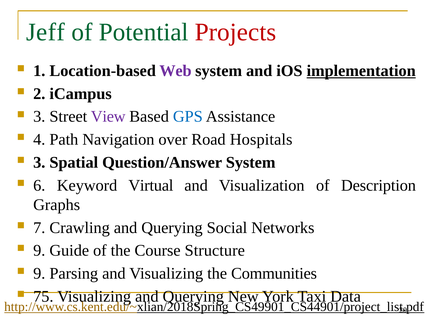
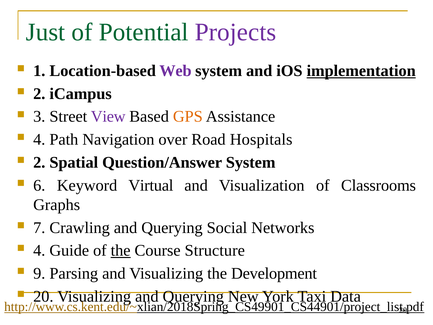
Jeff: Jeff -> Just
Projects colour: red -> purple
GPS colour: blue -> orange
3 at (39, 162): 3 -> 2
Description: Description -> Classrooms
9 at (39, 250): 9 -> 4
the at (121, 250) underline: none -> present
Communities: Communities -> Development
75 at (43, 296): 75 -> 20
